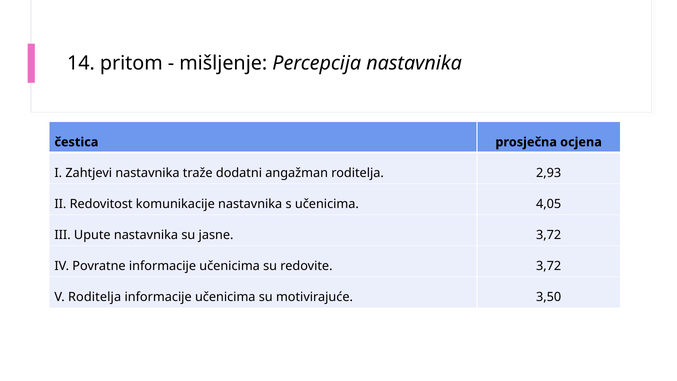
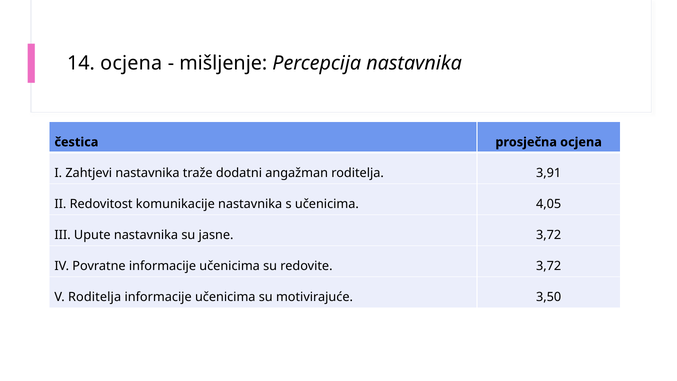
14 pritom: pritom -> ocjena
2,93: 2,93 -> 3,91
